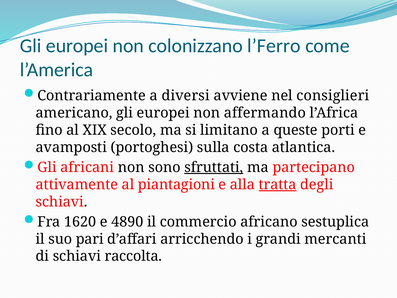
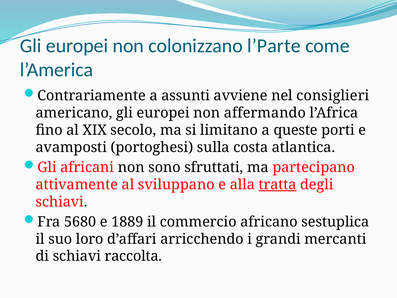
l’Ferro: l’Ferro -> l’Parte
diversi: diversi -> assunti
sfruttati underline: present -> none
piantagioni: piantagioni -> sviluppano
1620: 1620 -> 5680
4890: 4890 -> 1889
pari: pari -> loro
